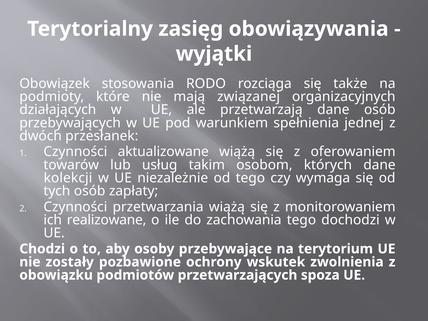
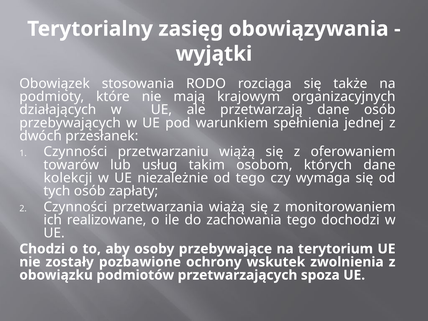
związanej: związanej -> krajowym
aktualizowane: aktualizowane -> przetwarzaniu
